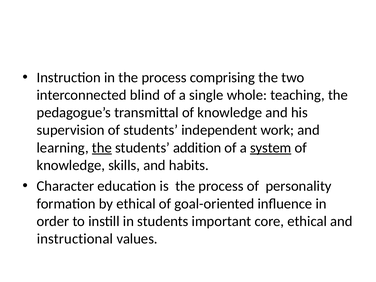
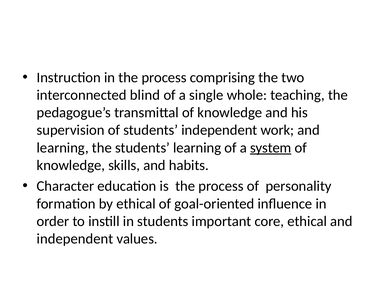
the at (102, 148) underline: present -> none
students addition: addition -> learning
instructional at (75, 239): instructional -> independent
